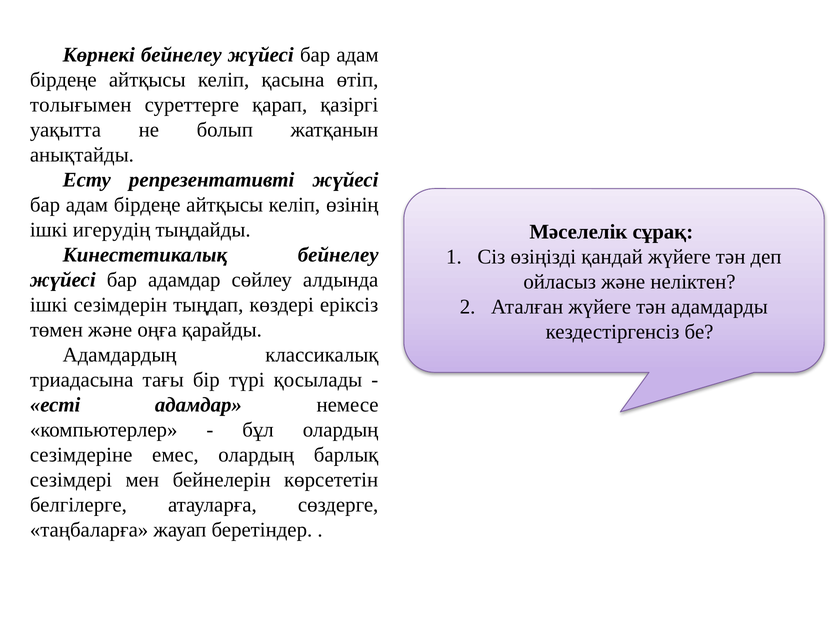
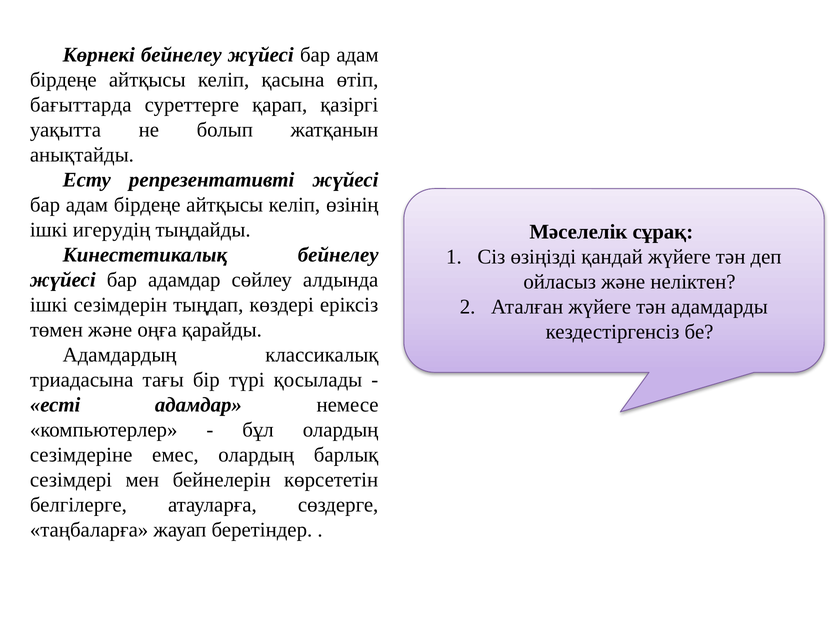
толығымен: толығымен -> бағыттарда
